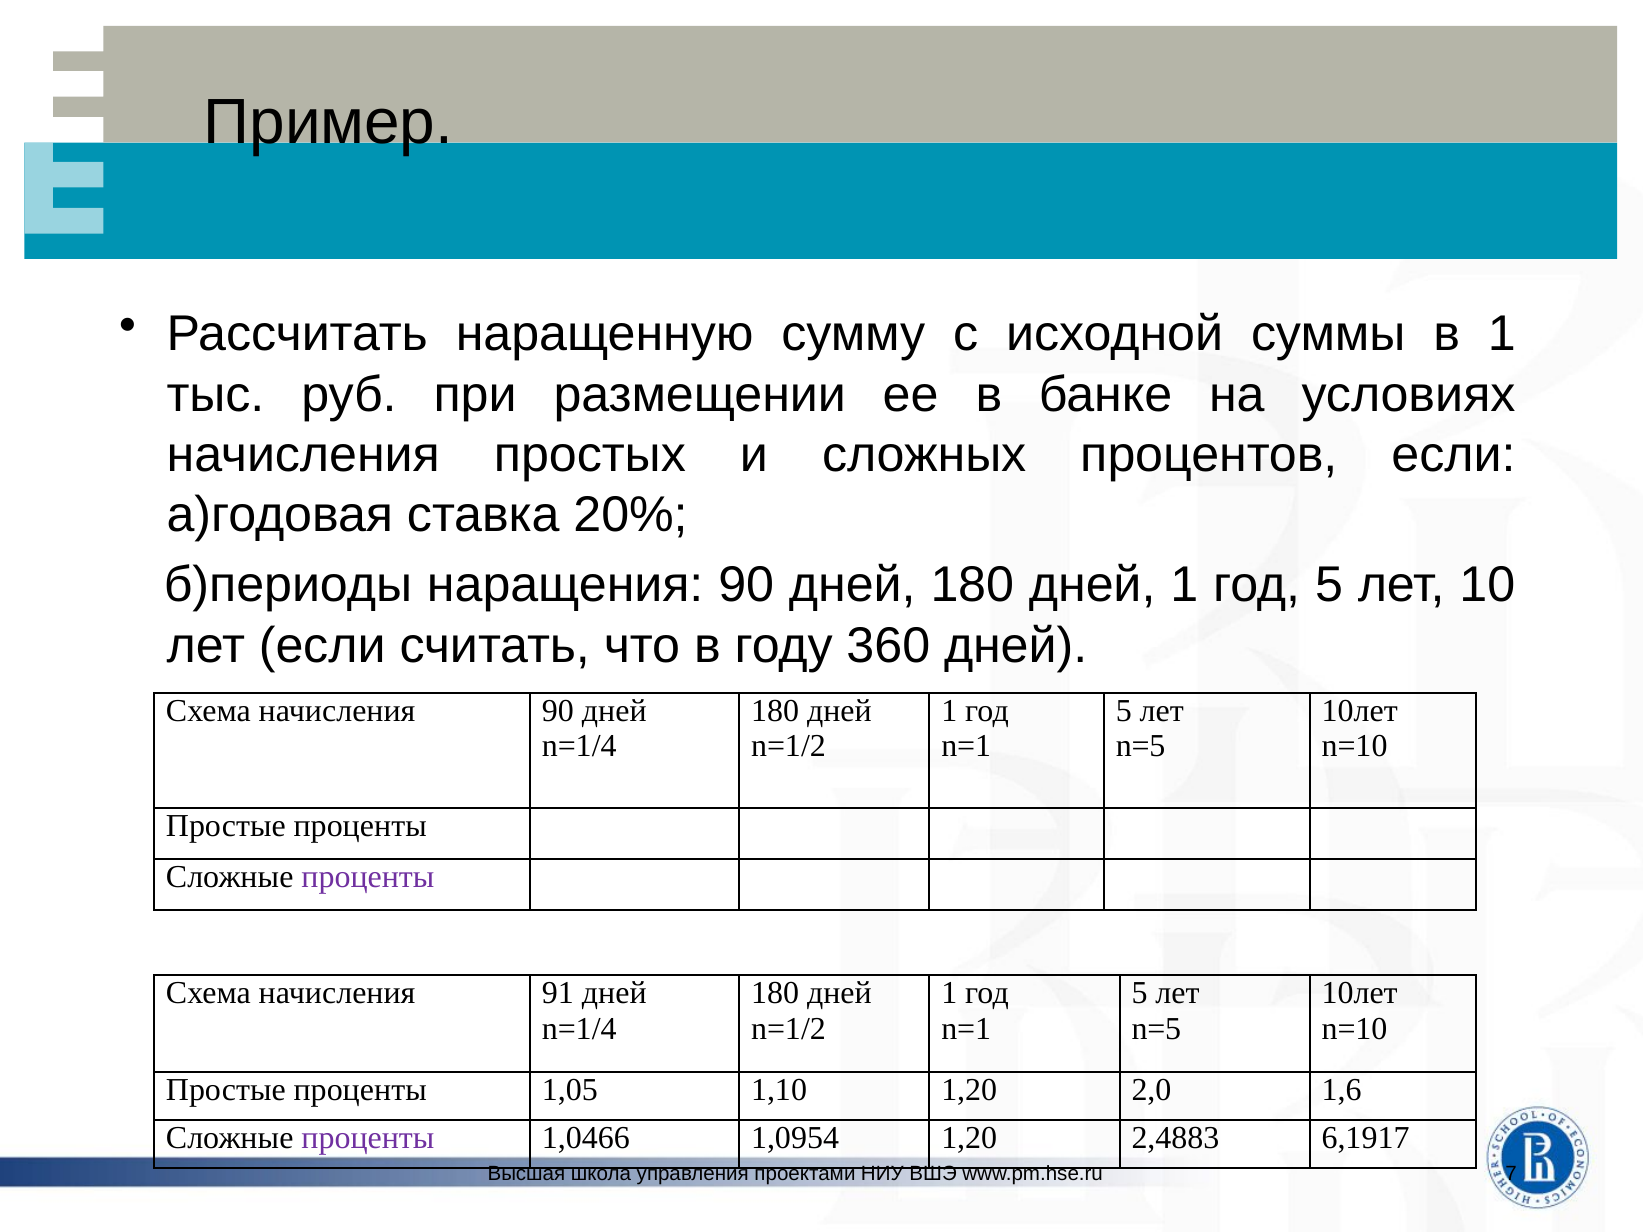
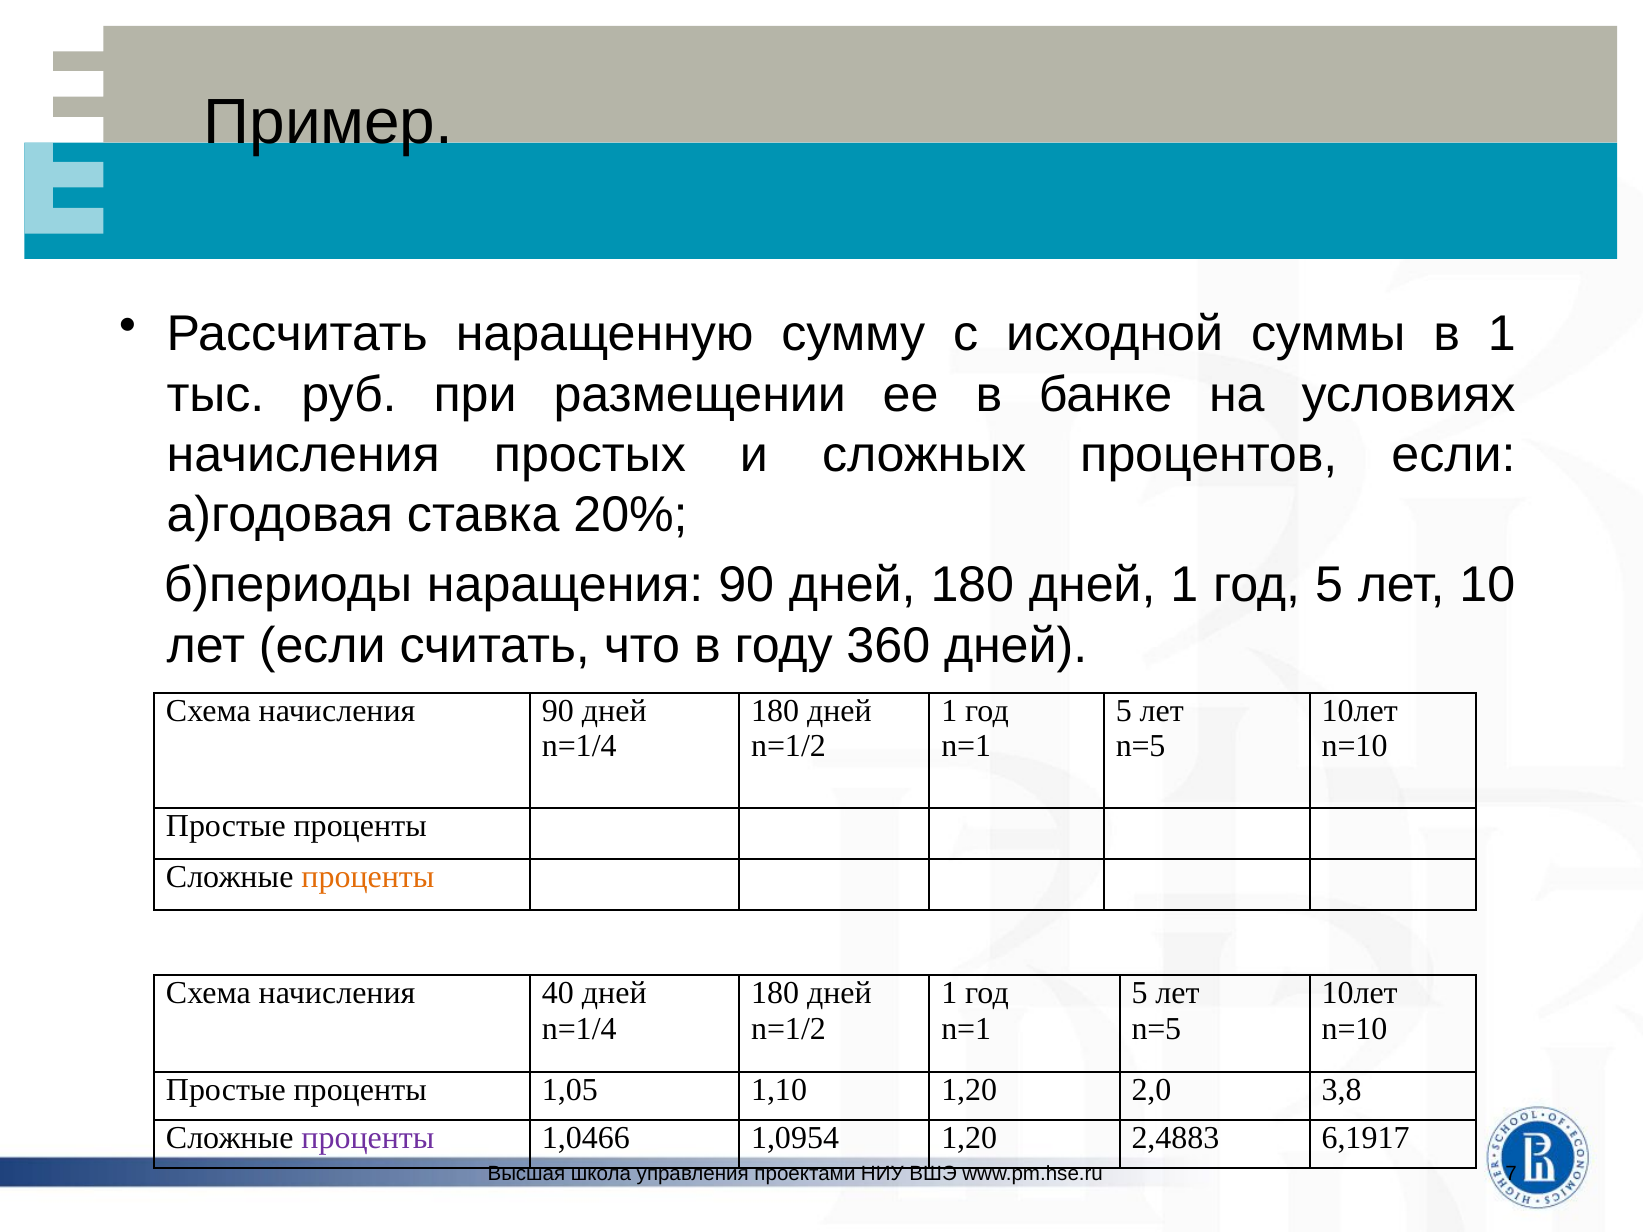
проценты at (368, 877) colour: purple -> orange
91: 91 -> 40
1,6: 1,6 -> 3,8
